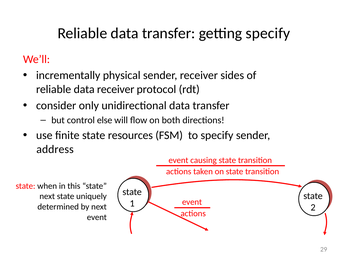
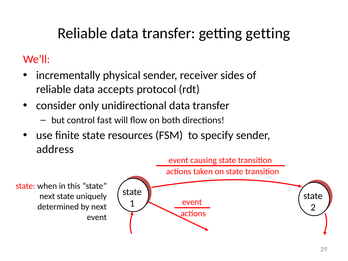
getting specify: specify -> getting
data receiver: receiver -> accepts
else: else -> fast
